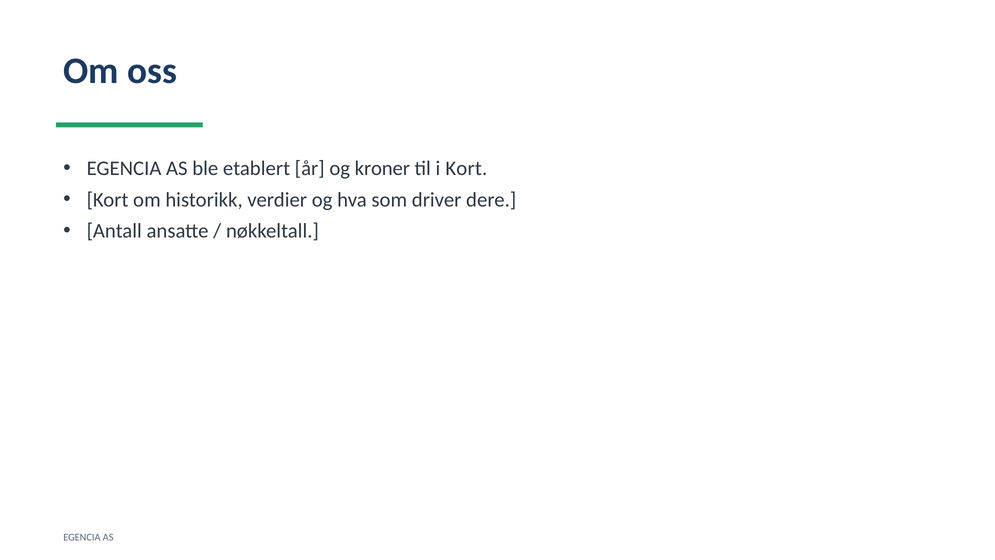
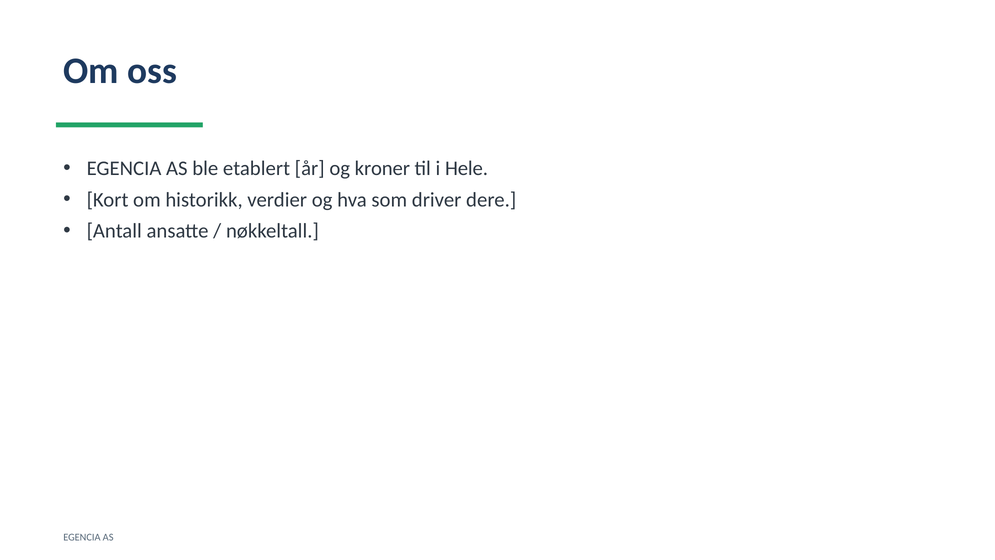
i Kort: Kort -> Hele
